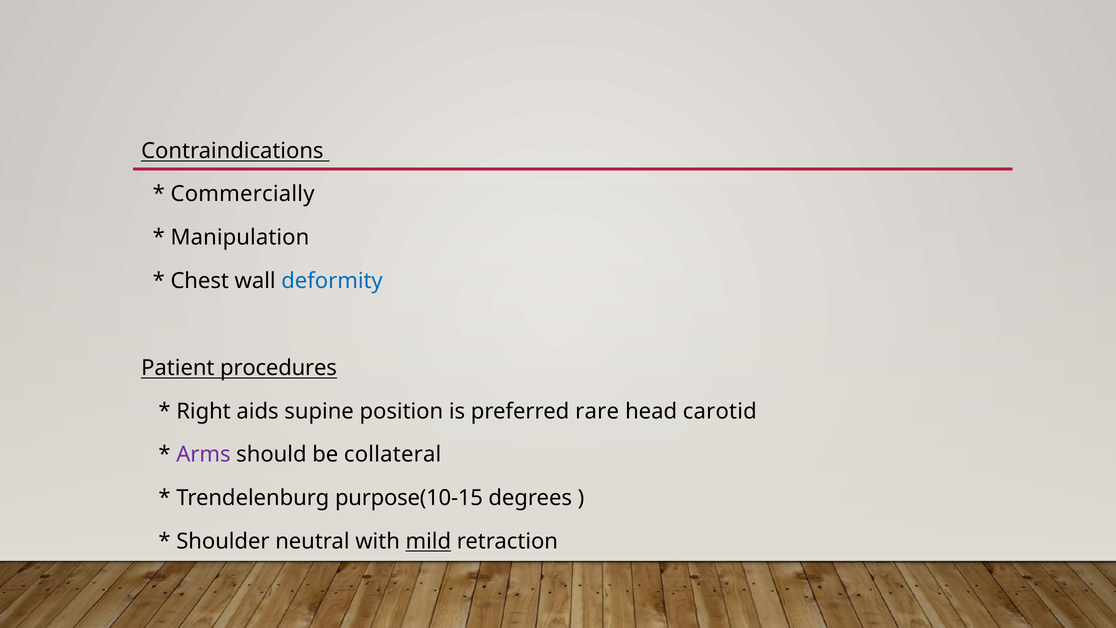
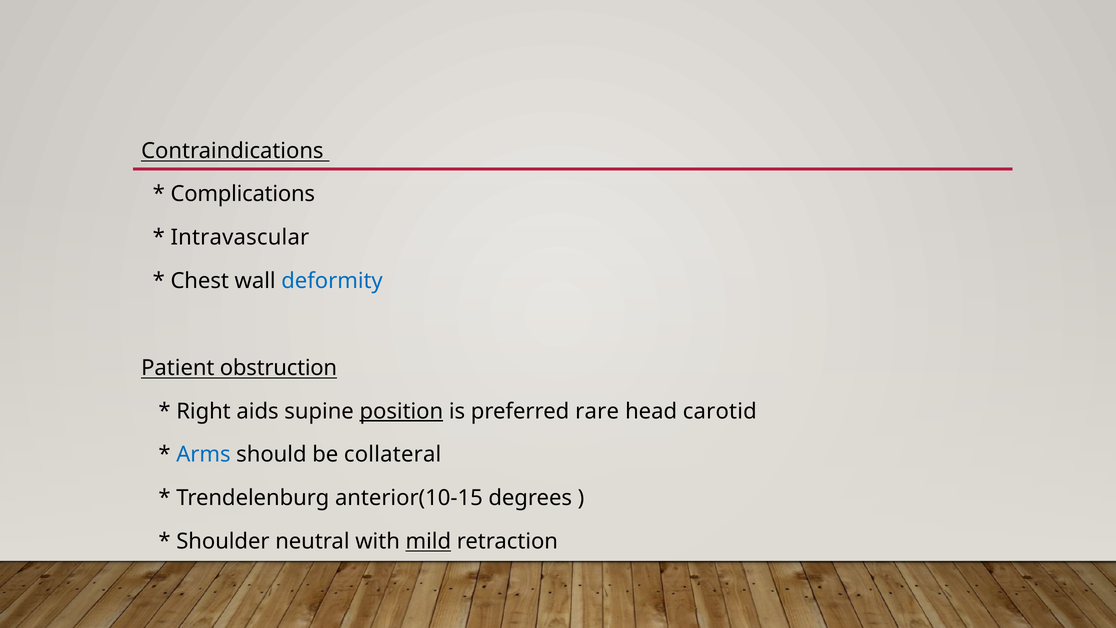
Commercially: Commercially -> Complications
Manipulation: Manipulation -> Intravascular
procedures: procedures -> obstruction
position underline: none -> present
Arms colour: purple -> blue
purpose(10-15: purpose(10-15 -> anterior(10-15
